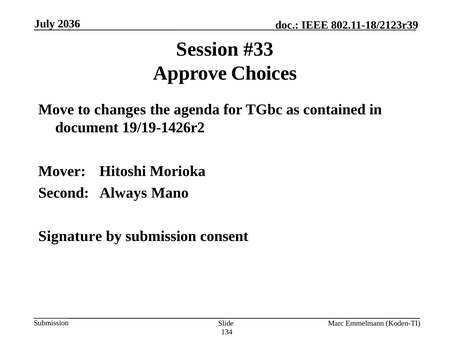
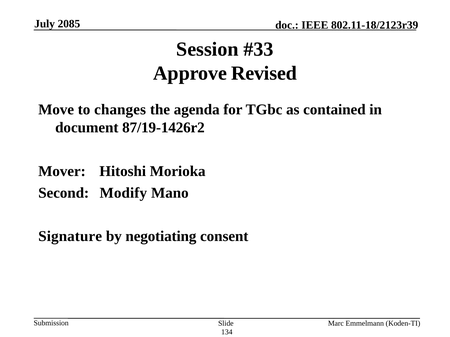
2036: 2036 -> 2085
Choices: Choices -> Revised
19/19-1426r2: 19/19-1426r2 -> 87/19-1426r2
Always: Always -> Modify
by submission: submission -> negotiating
